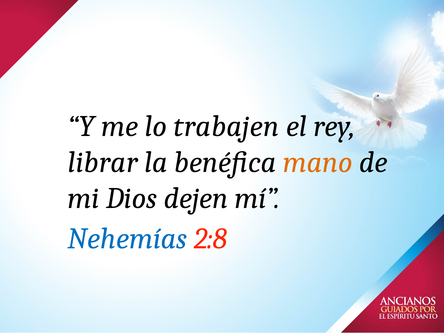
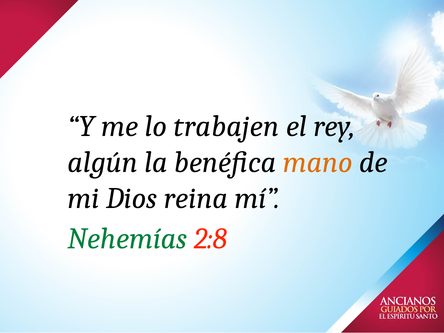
librar: librar -> algún
dejen: dejen -> reina
Nehemías colour: blue -> green
